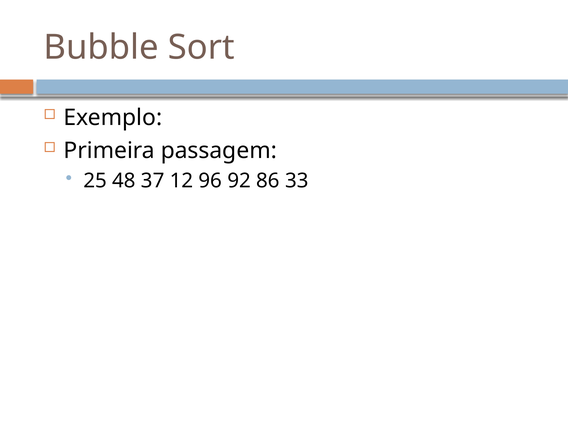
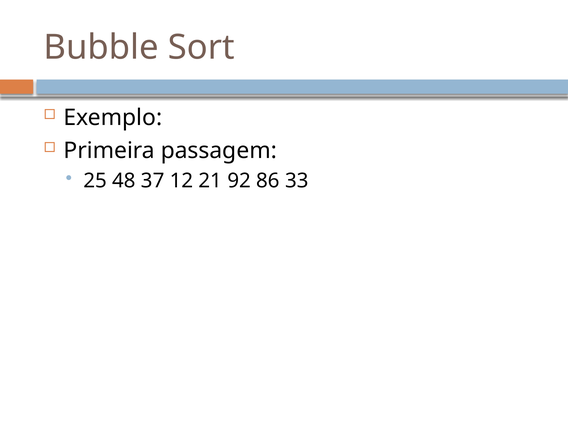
96: 96 -> 21
